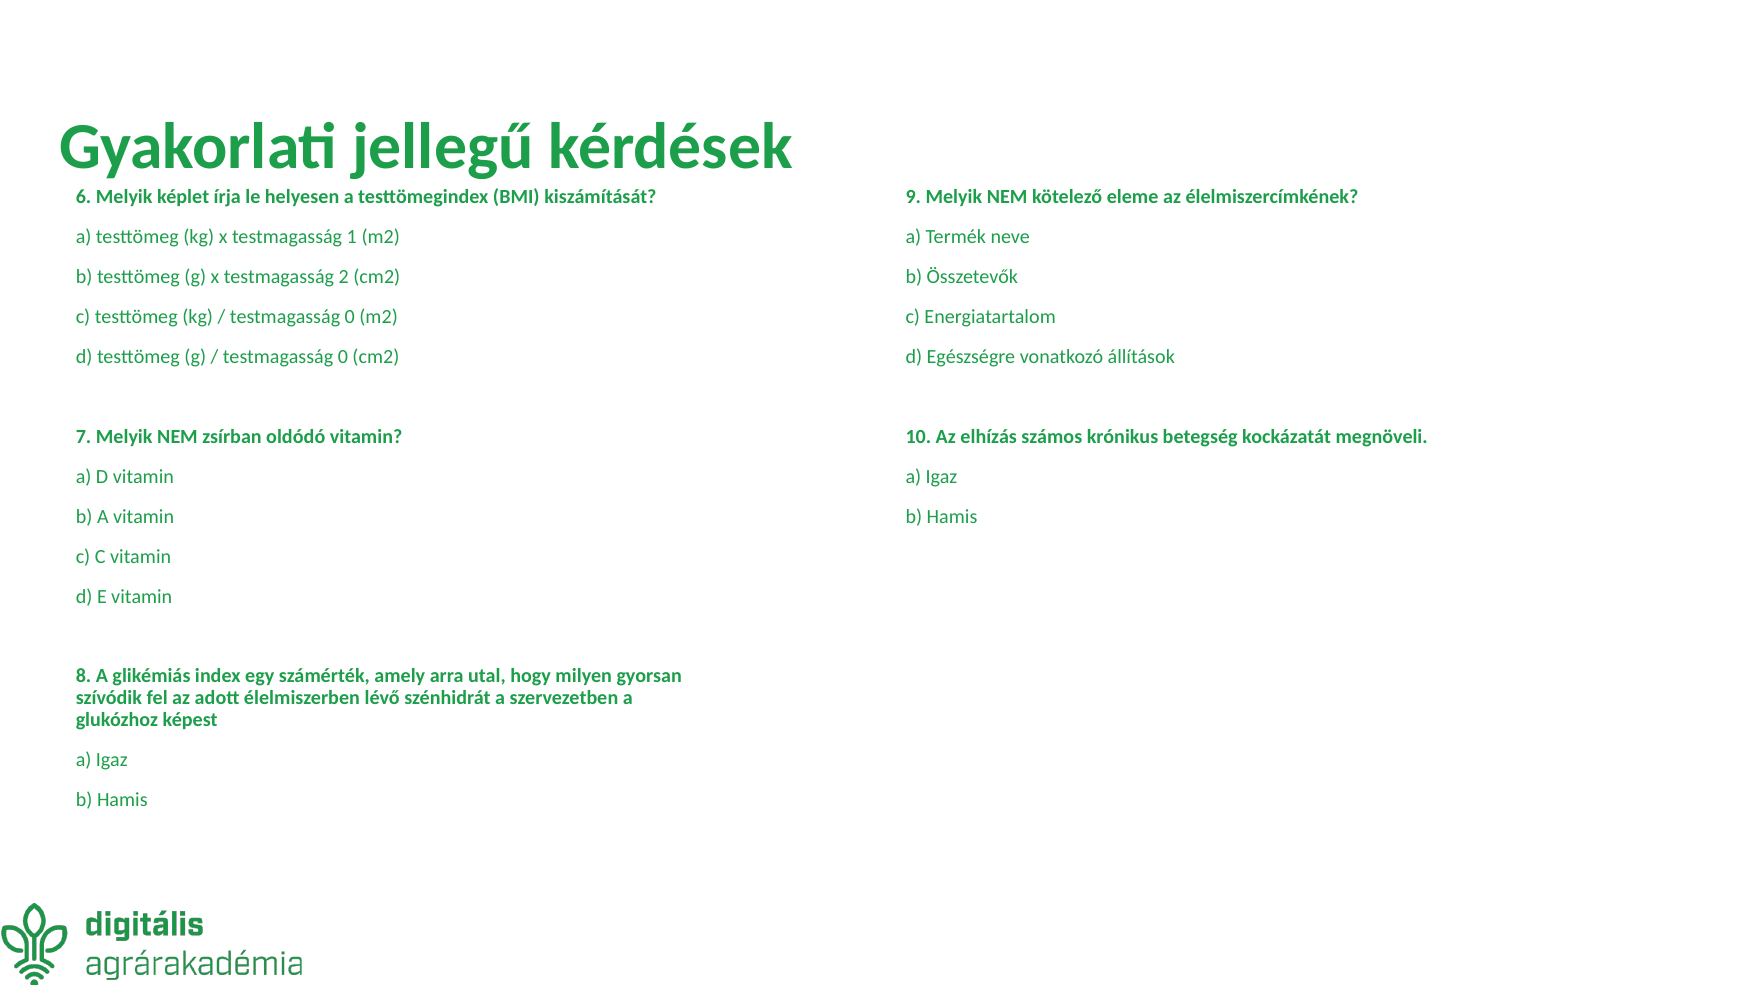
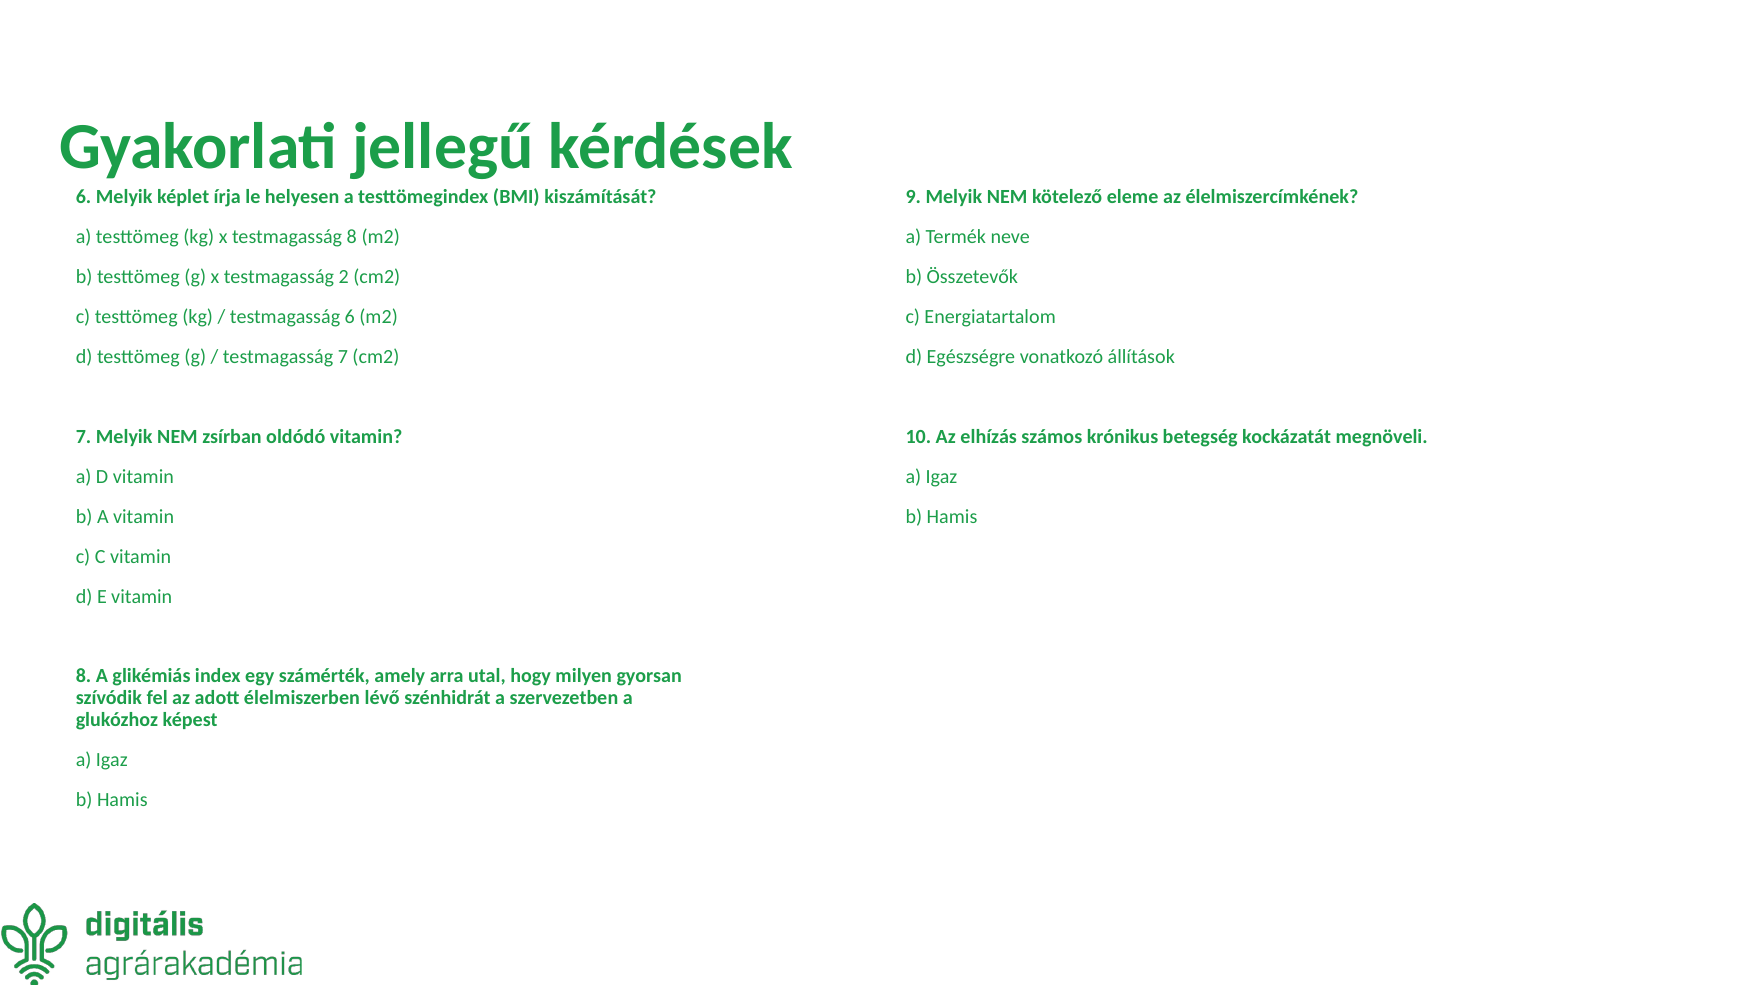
testmagasság 1: 1 -> 8
0 at (350, 317): 0 -> 6
0 at (343, 357): 0 -> 7
